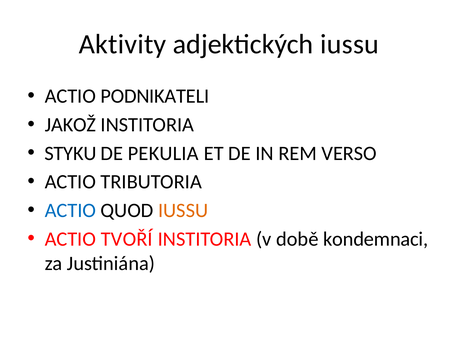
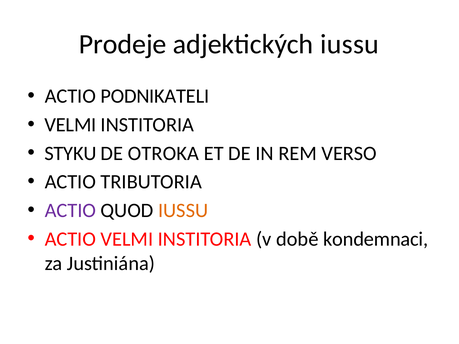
Aktivity: Aktivity -> Prodeje
JAKOŽ at (70, 125): JAKOŽ -> VELMI
PEKULIA: PEKULIA -> OTROKA
ACTIO at (70, 211) colour: blue -> purple
ACTIO TVOŘÍ: TVOŘÍ -> VELMI
